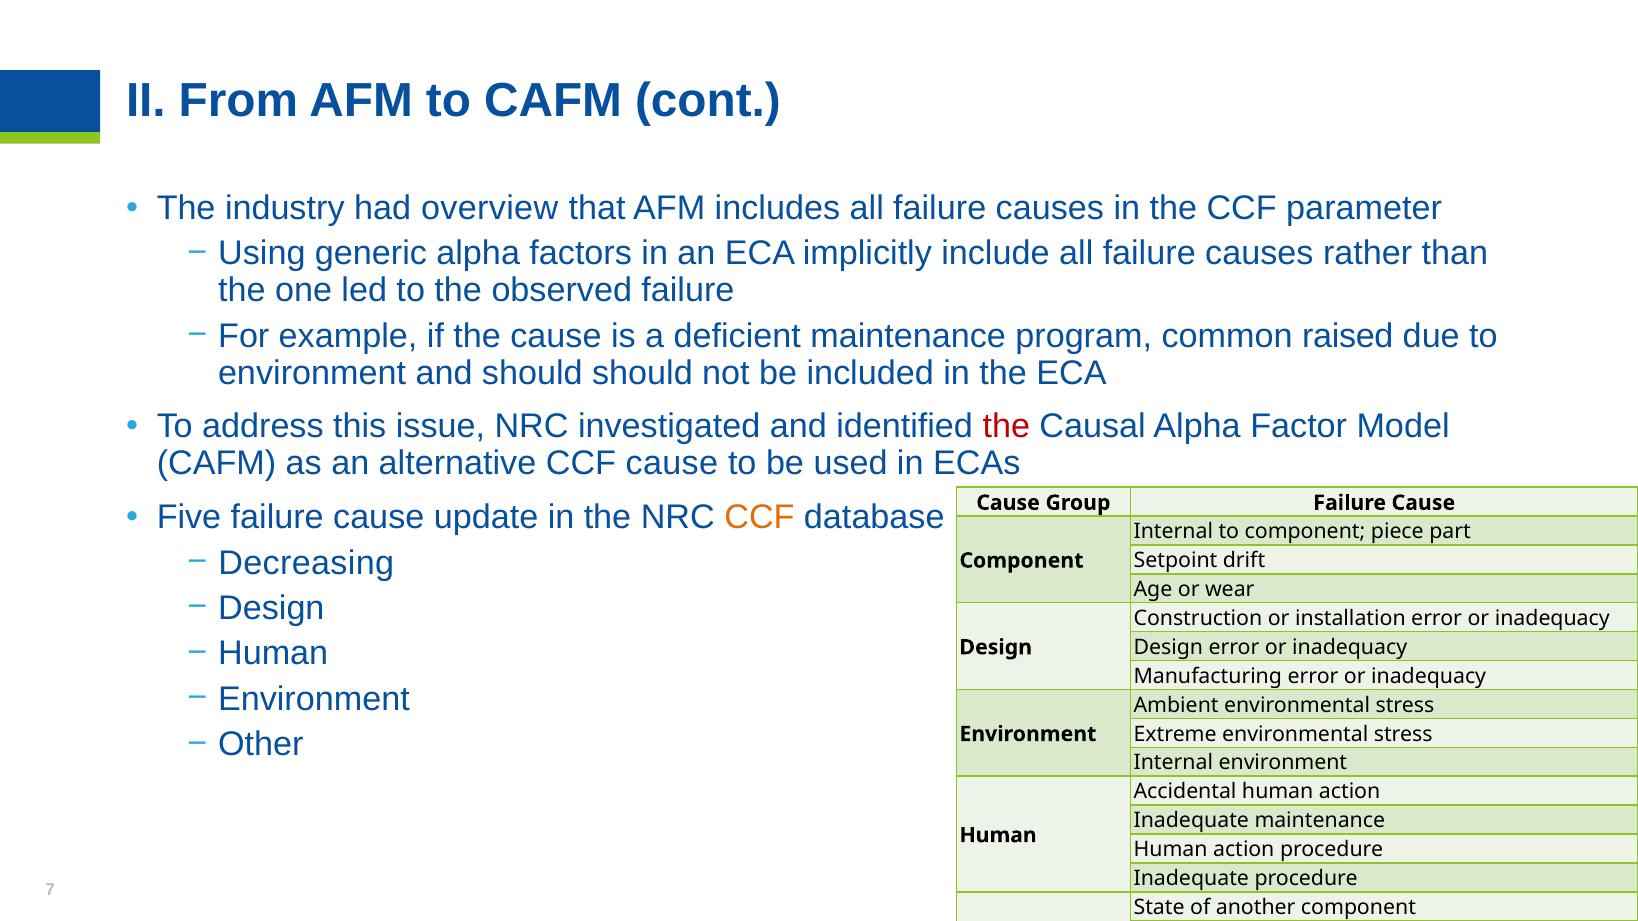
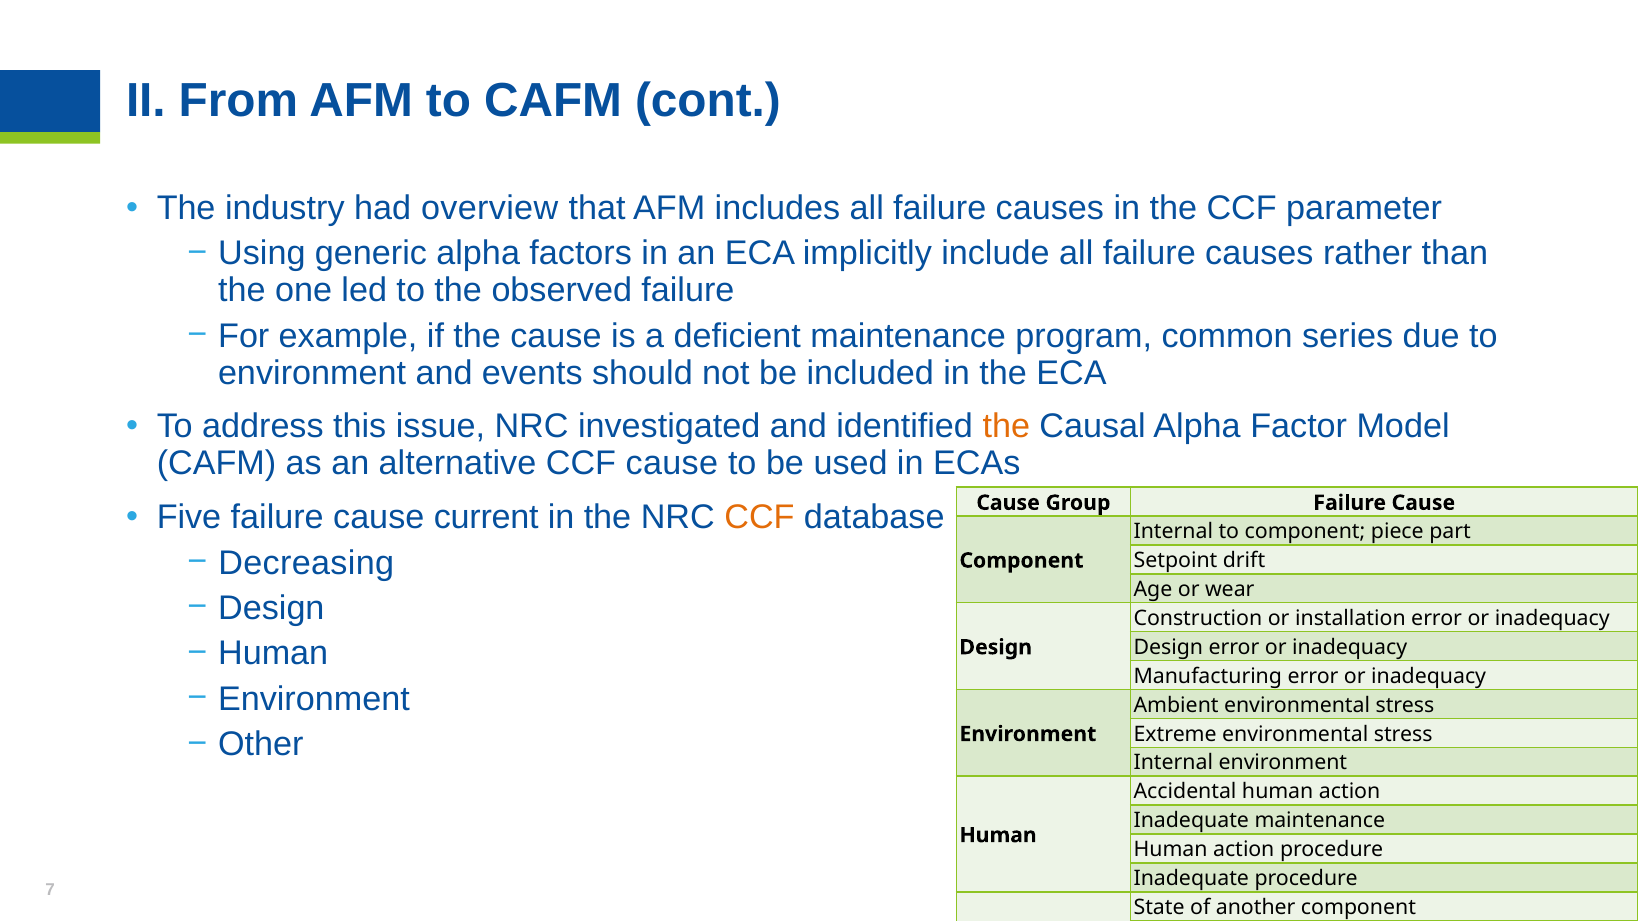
raised: raised -> series
and should: should -> events
the at (1006, 427) colour: red -> orange
update: update -> current
